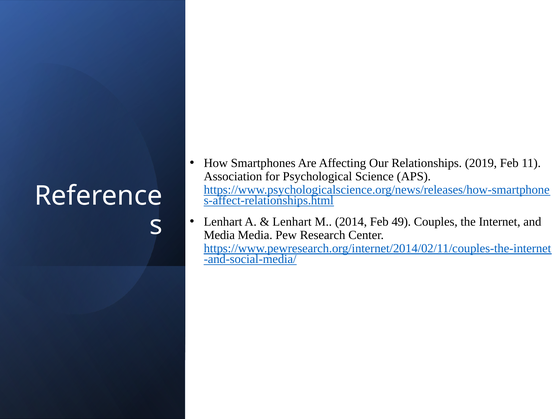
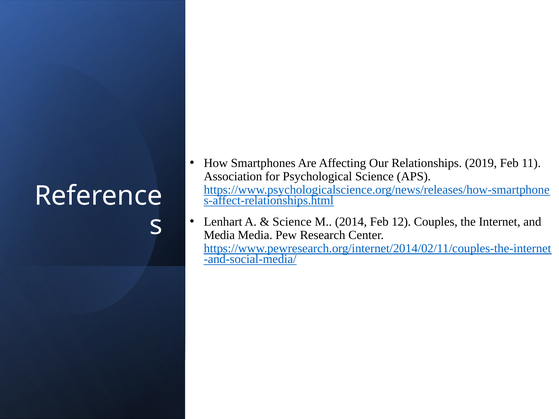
Lenhart at (292, 222): Lenhart -> Science
49: 49 -> 12
